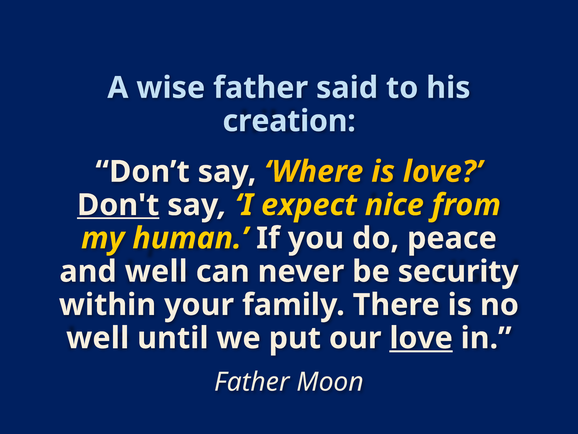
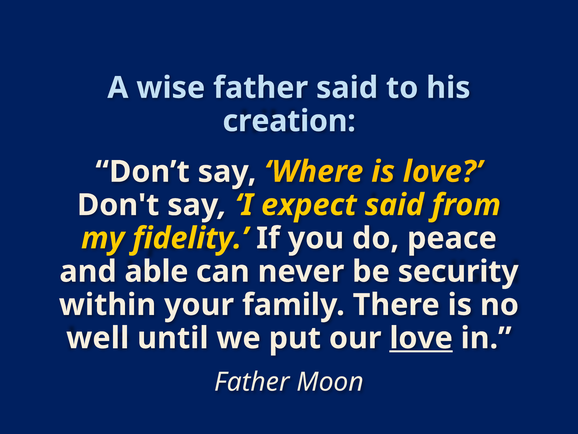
Don't underline: present -> none
expect nice: nice -> said
human: human -> fidelity
and well: well -> able
